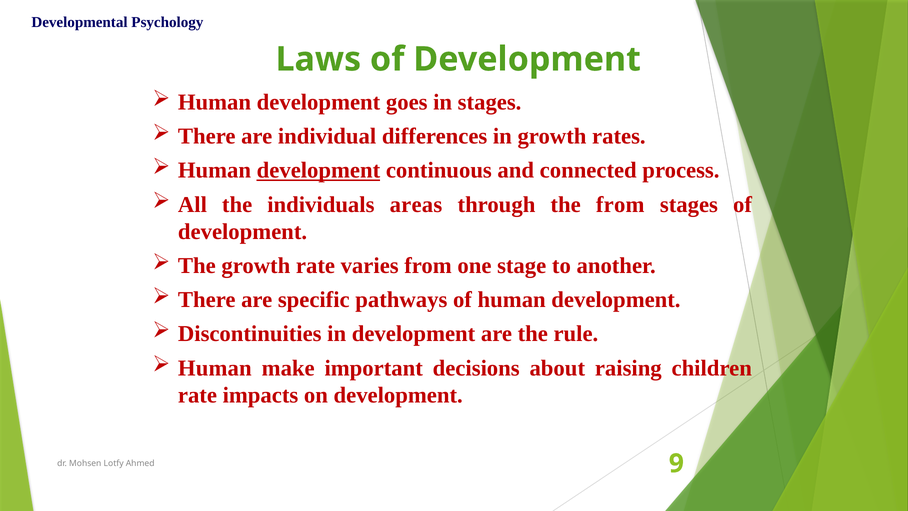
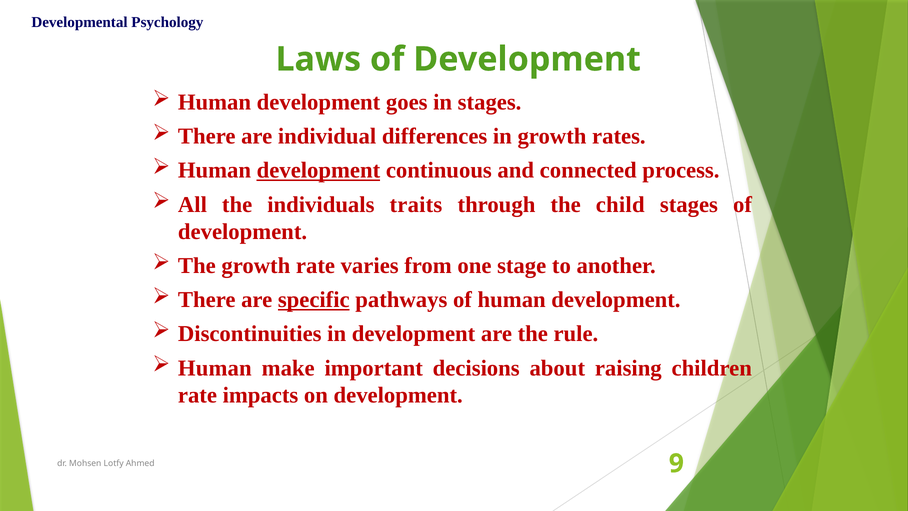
areas: areas -> traits
the from: from -> child
specific underline: none -> present
